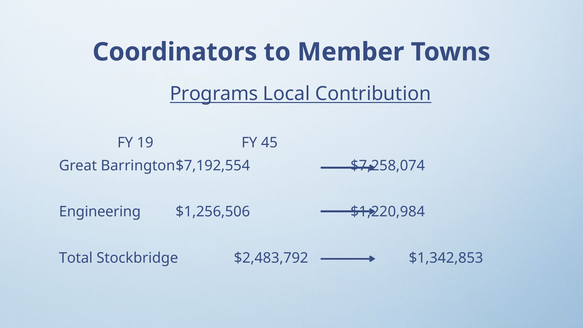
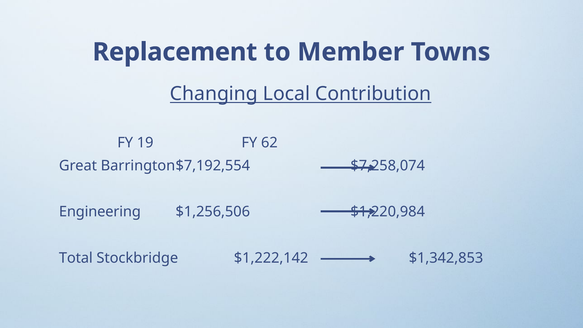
Coordinators: Coordinators -> Replacement
Programs: Programs -> Changing
45: 45 -> 62
$2,483,792: $2,483,792 -> $1,222,142
